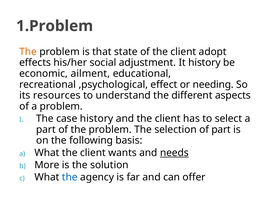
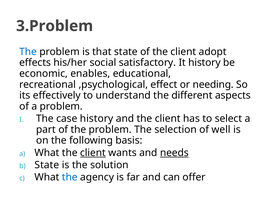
1.Problem: 1.Problem -> 3.Problem
The at (28, 52) colour: orange -> blue
adjustment: adjustment -> satisfactory
ailment: ailment -> enables
resources: resources -> effectively
of part: part -> well
client at (93, 153) underline: none -> present
More at (47, 165): More -> State
